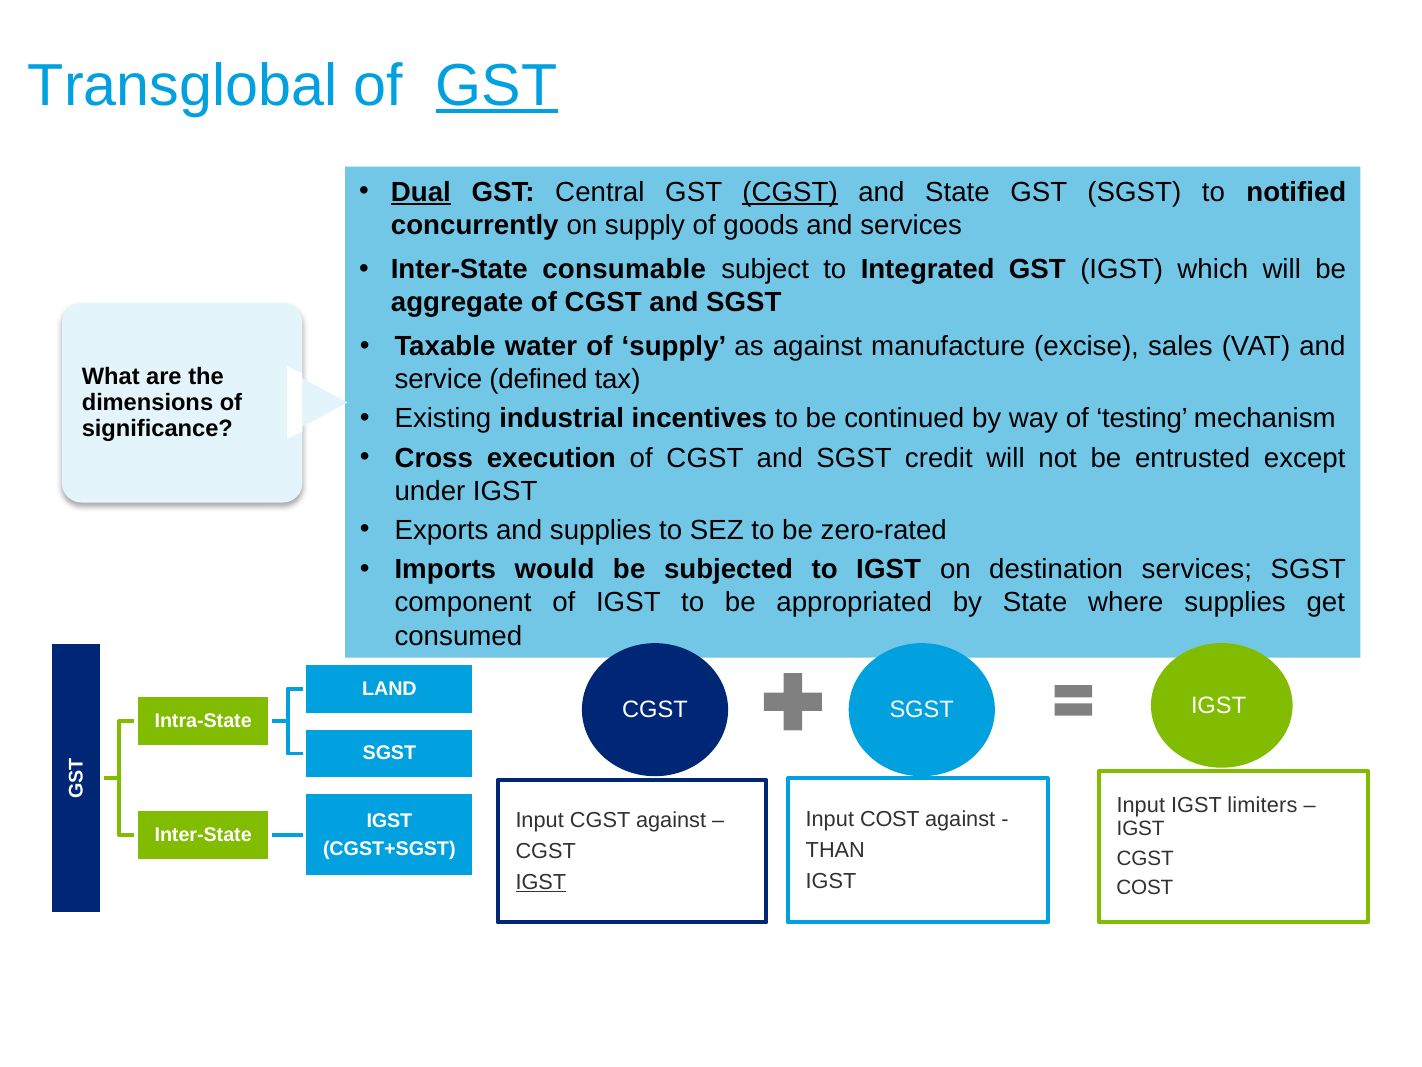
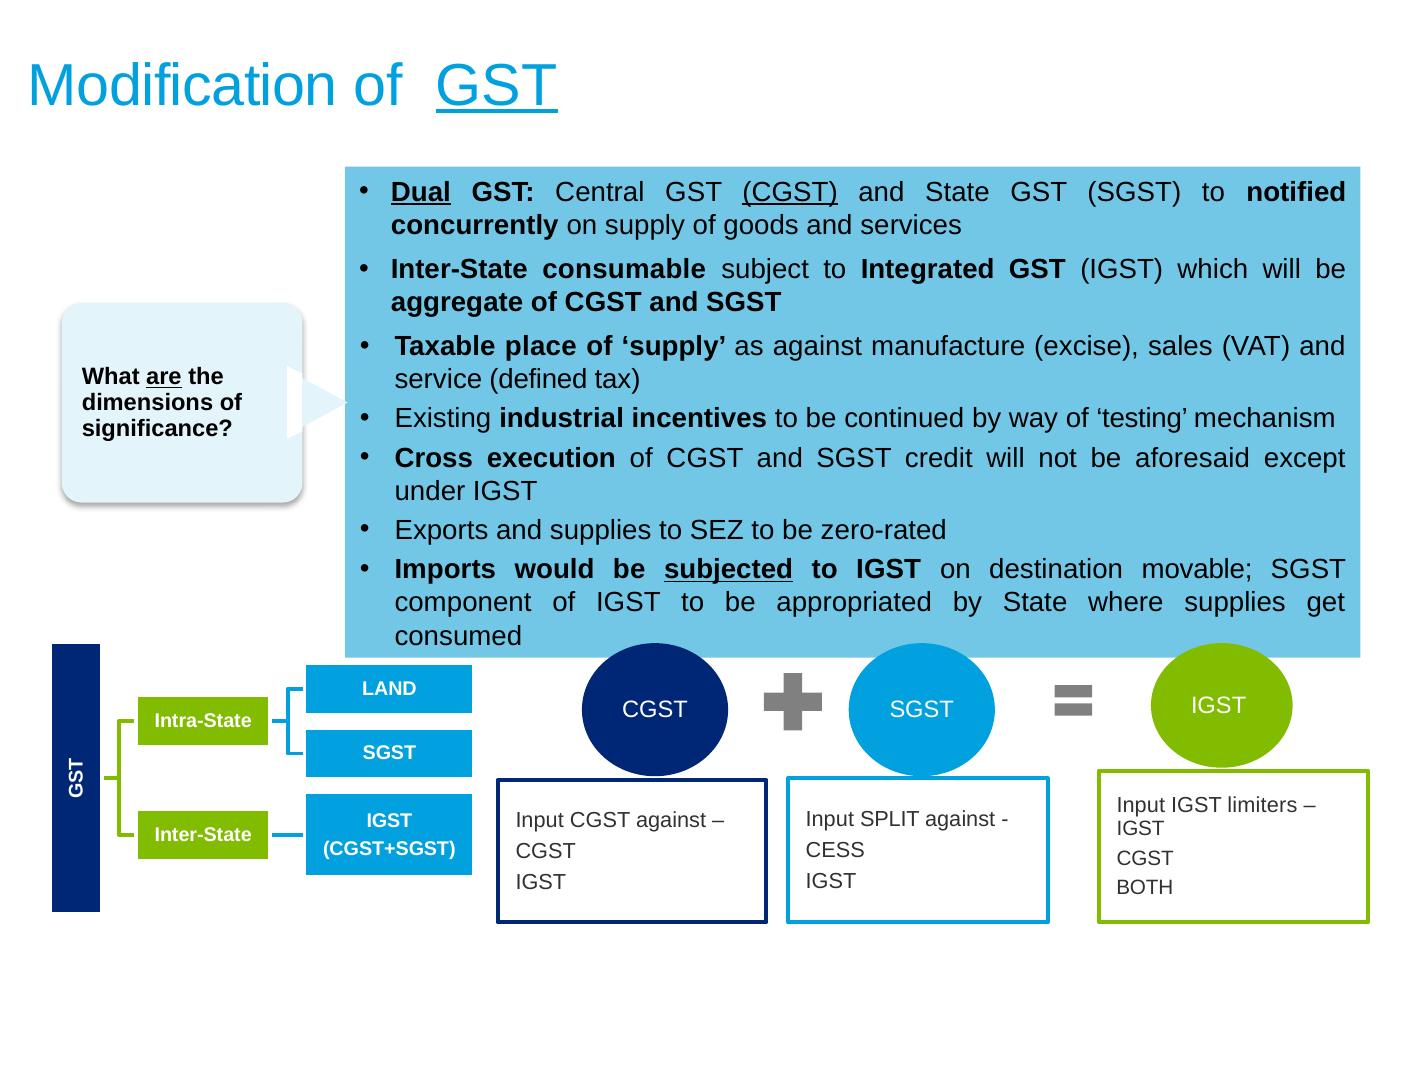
Transglobal: Transglobal -> Modification
water: water -> place
are underline: none -> present
entrusted: entrusted -> aforesaid
subjected underline: none -> present
destination services: services -> movable
Input COST: COST -> SPLIT
THAN: THAN -> CESS
IGST at (541, 882) underline: present -> none
COST at (1145, 887): COST -> BOTH
